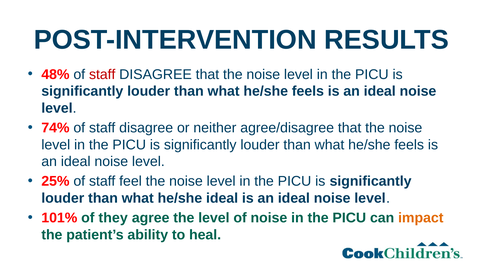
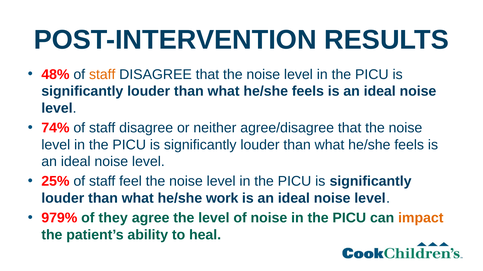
staff at (102, 75) colour: red -> orange
he/she ideal: ideal -> work
101%: 101% -> 979%
